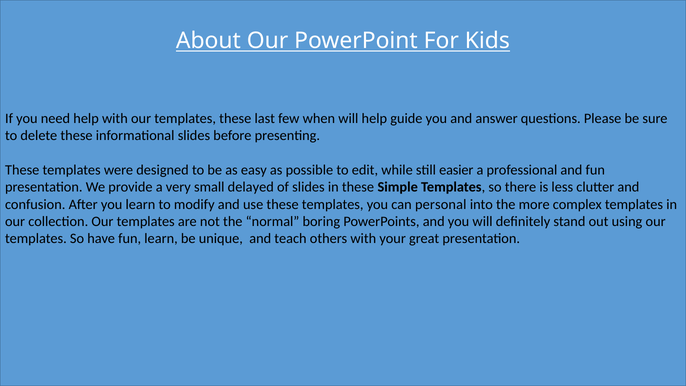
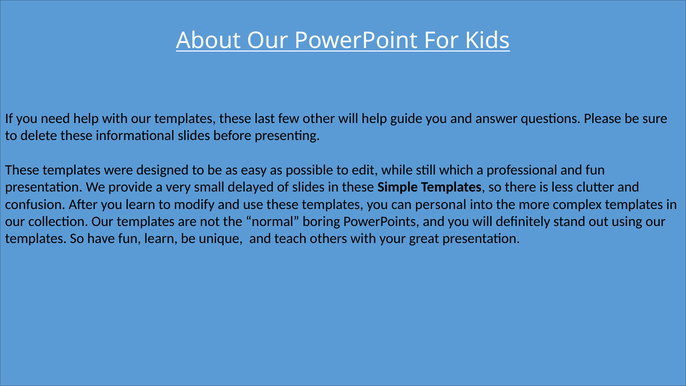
when: when -> other
easier: easier -> which
